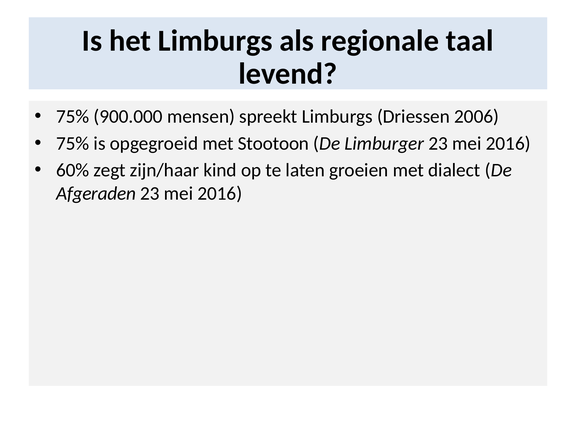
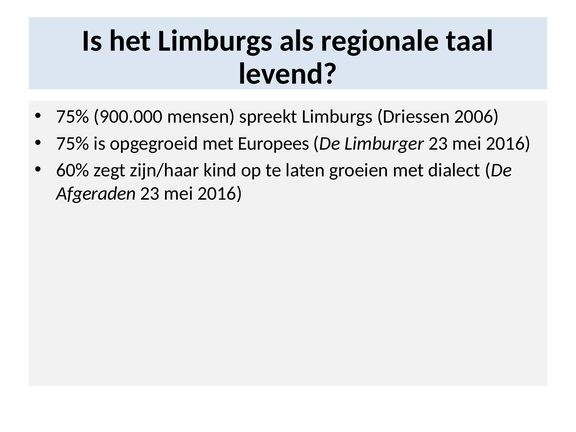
Stootoon: Stootoon -> Europees
